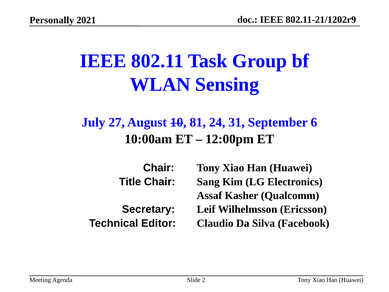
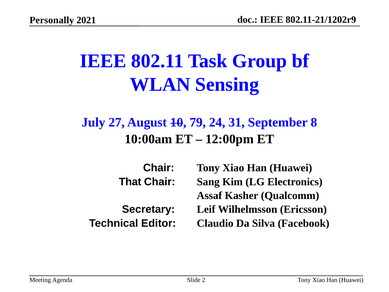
81: 81 -> 79
6: 6 -> 8
Title: Title -> That
